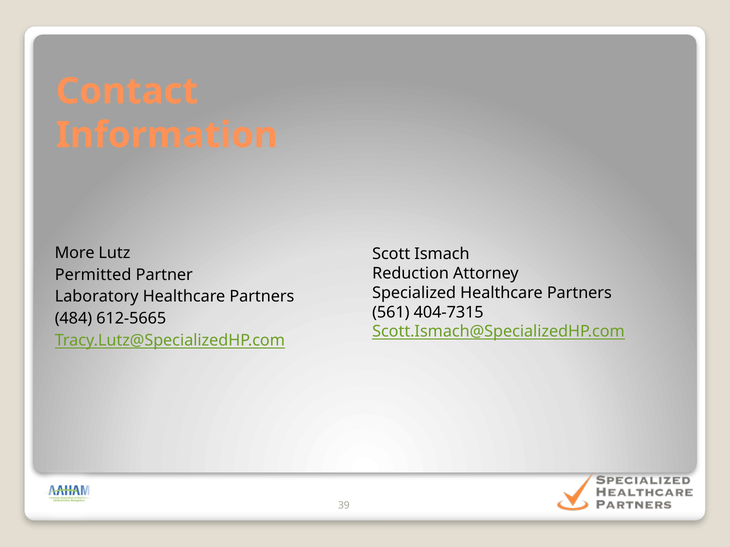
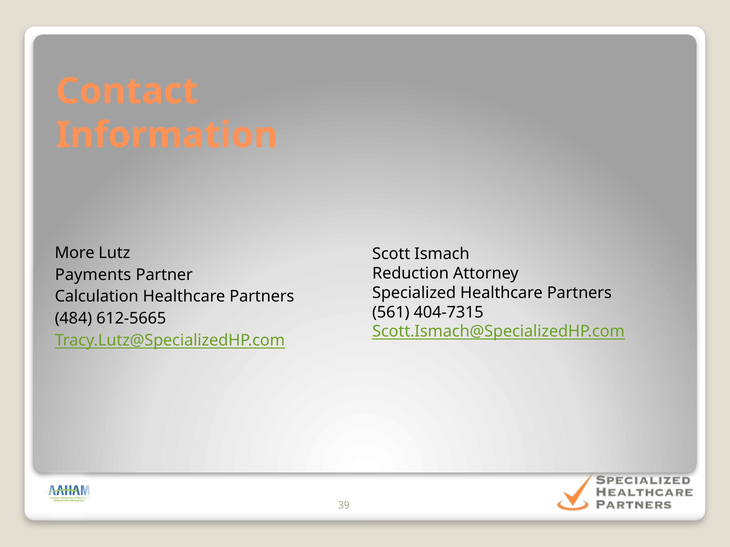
Permitted: Permitted -> Payments
Laboratory: Laboratory -> Calculation
